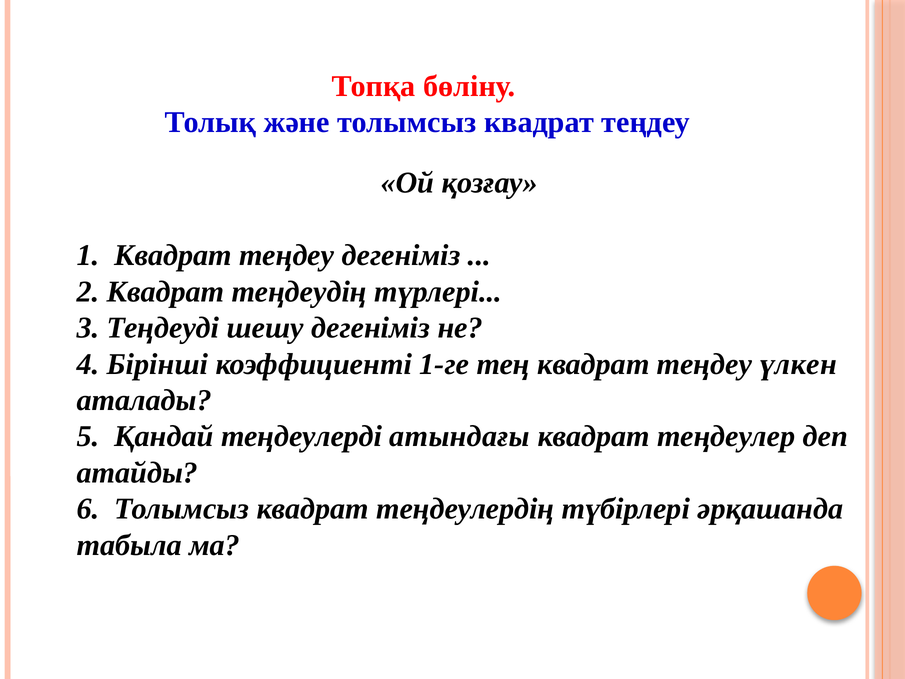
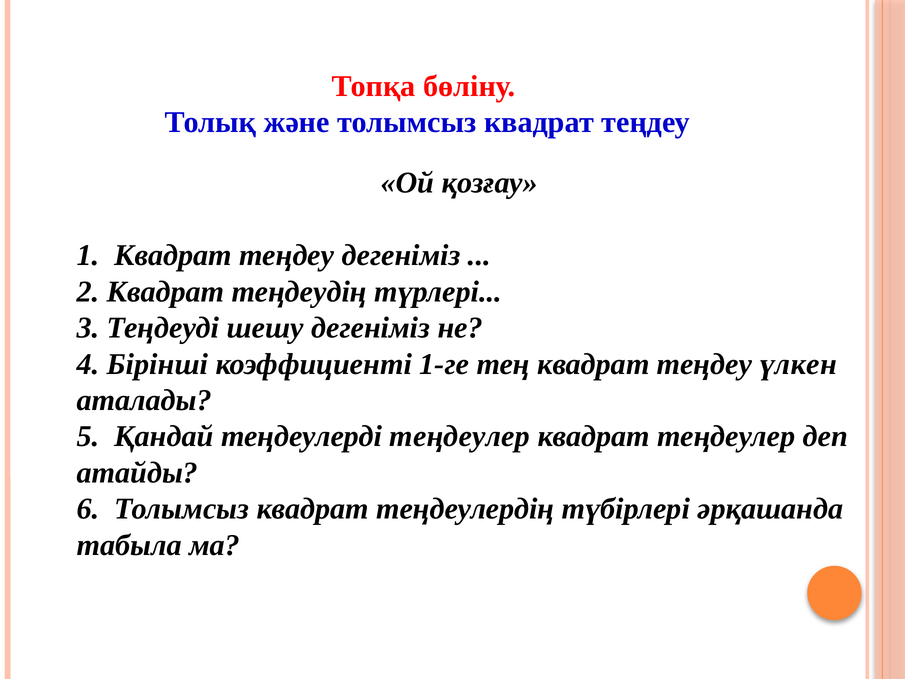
теңдеулерді атындағы: атындағы -> теңдеулер
